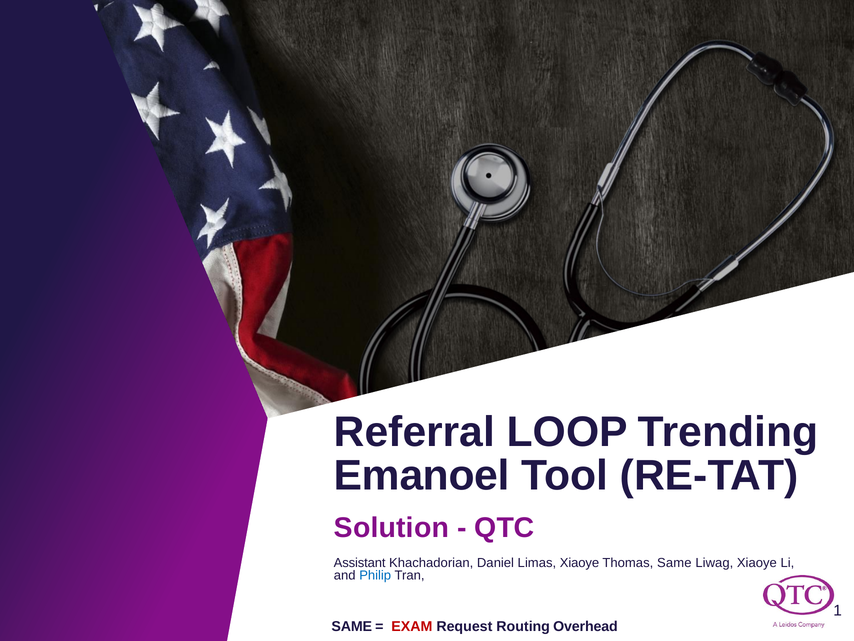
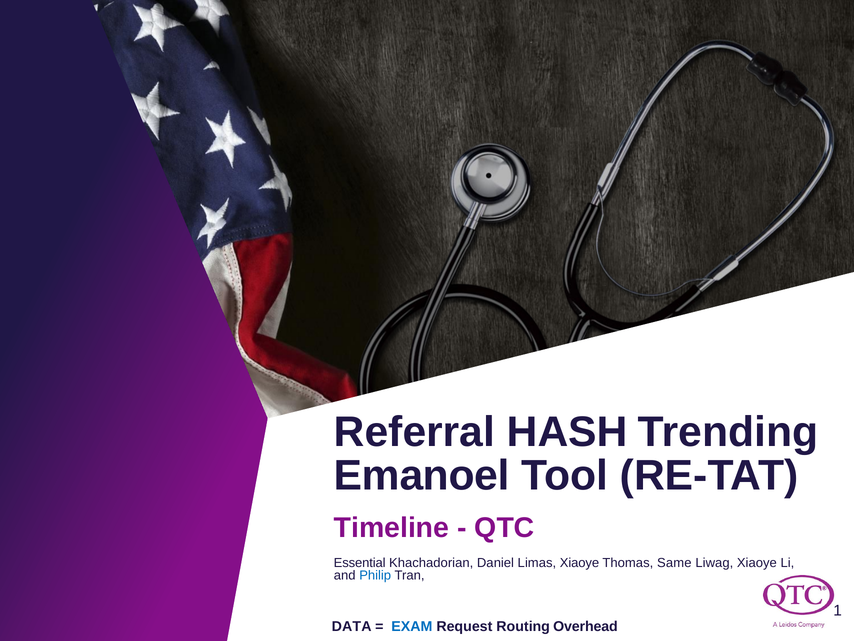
LOOP: LOOP -> HASH
Solution: Solution -> Timeline
Assistant: Assistant -> Essential
SAME at (352, 626): SAME -> DATA
EXAM colour: red -> blue
